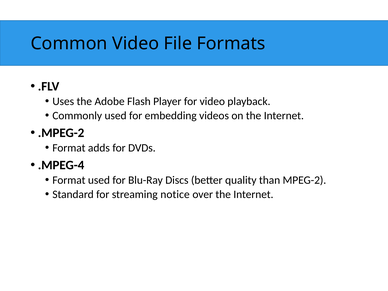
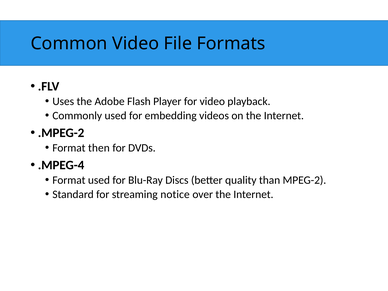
adds: adds -> then
